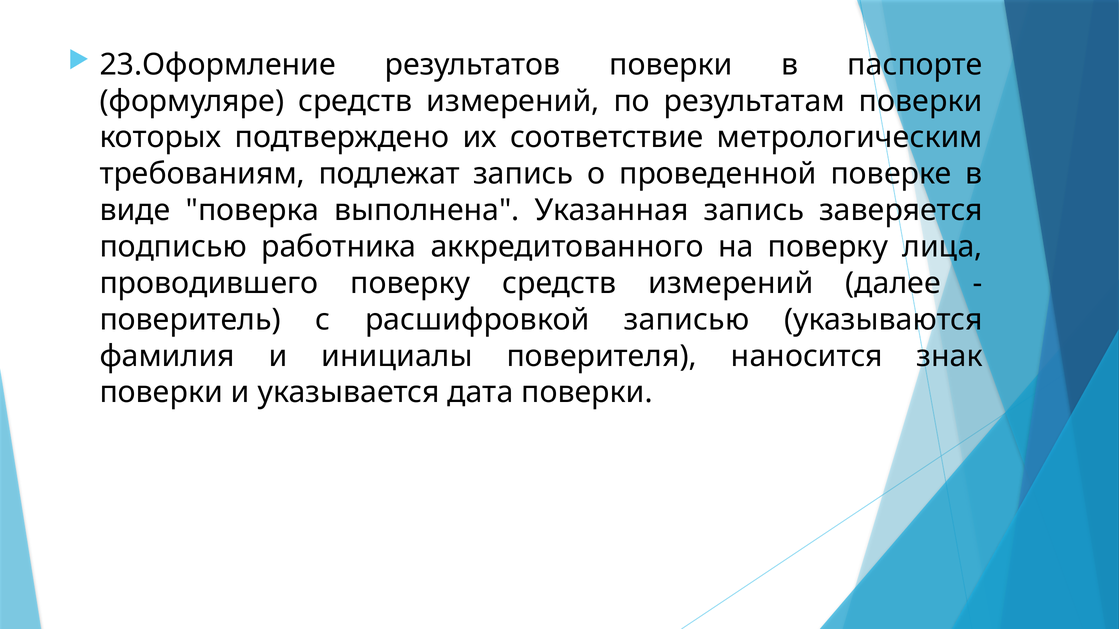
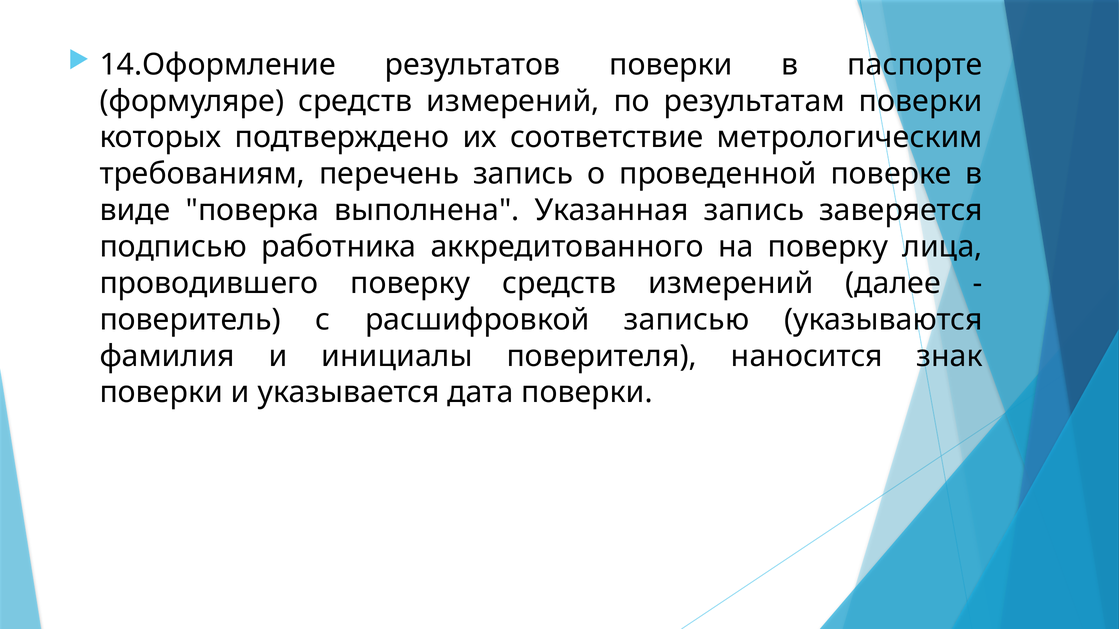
23.Оформление: 23.Оформление -> 14.Оформление
подлежат: подлежат -> перечень
